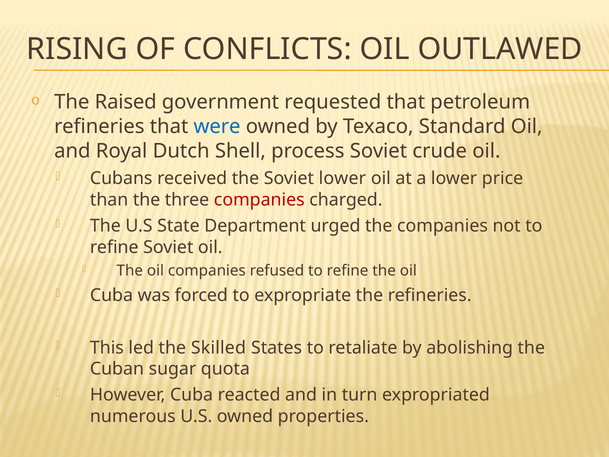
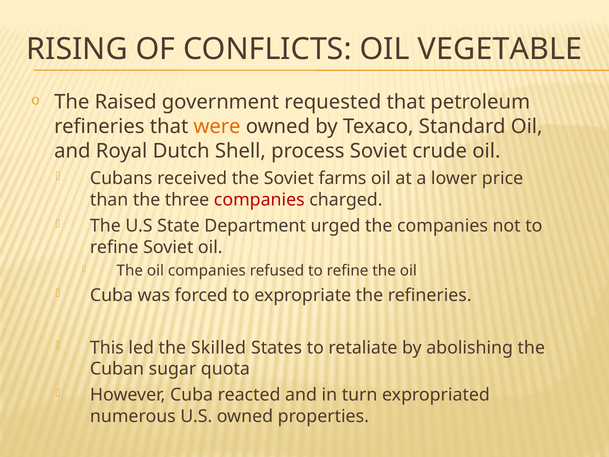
OUTLAWED: OUTLAWED -> VEGETABLE
were colour: blue -> orange
Soviet lower: lower -> farms
